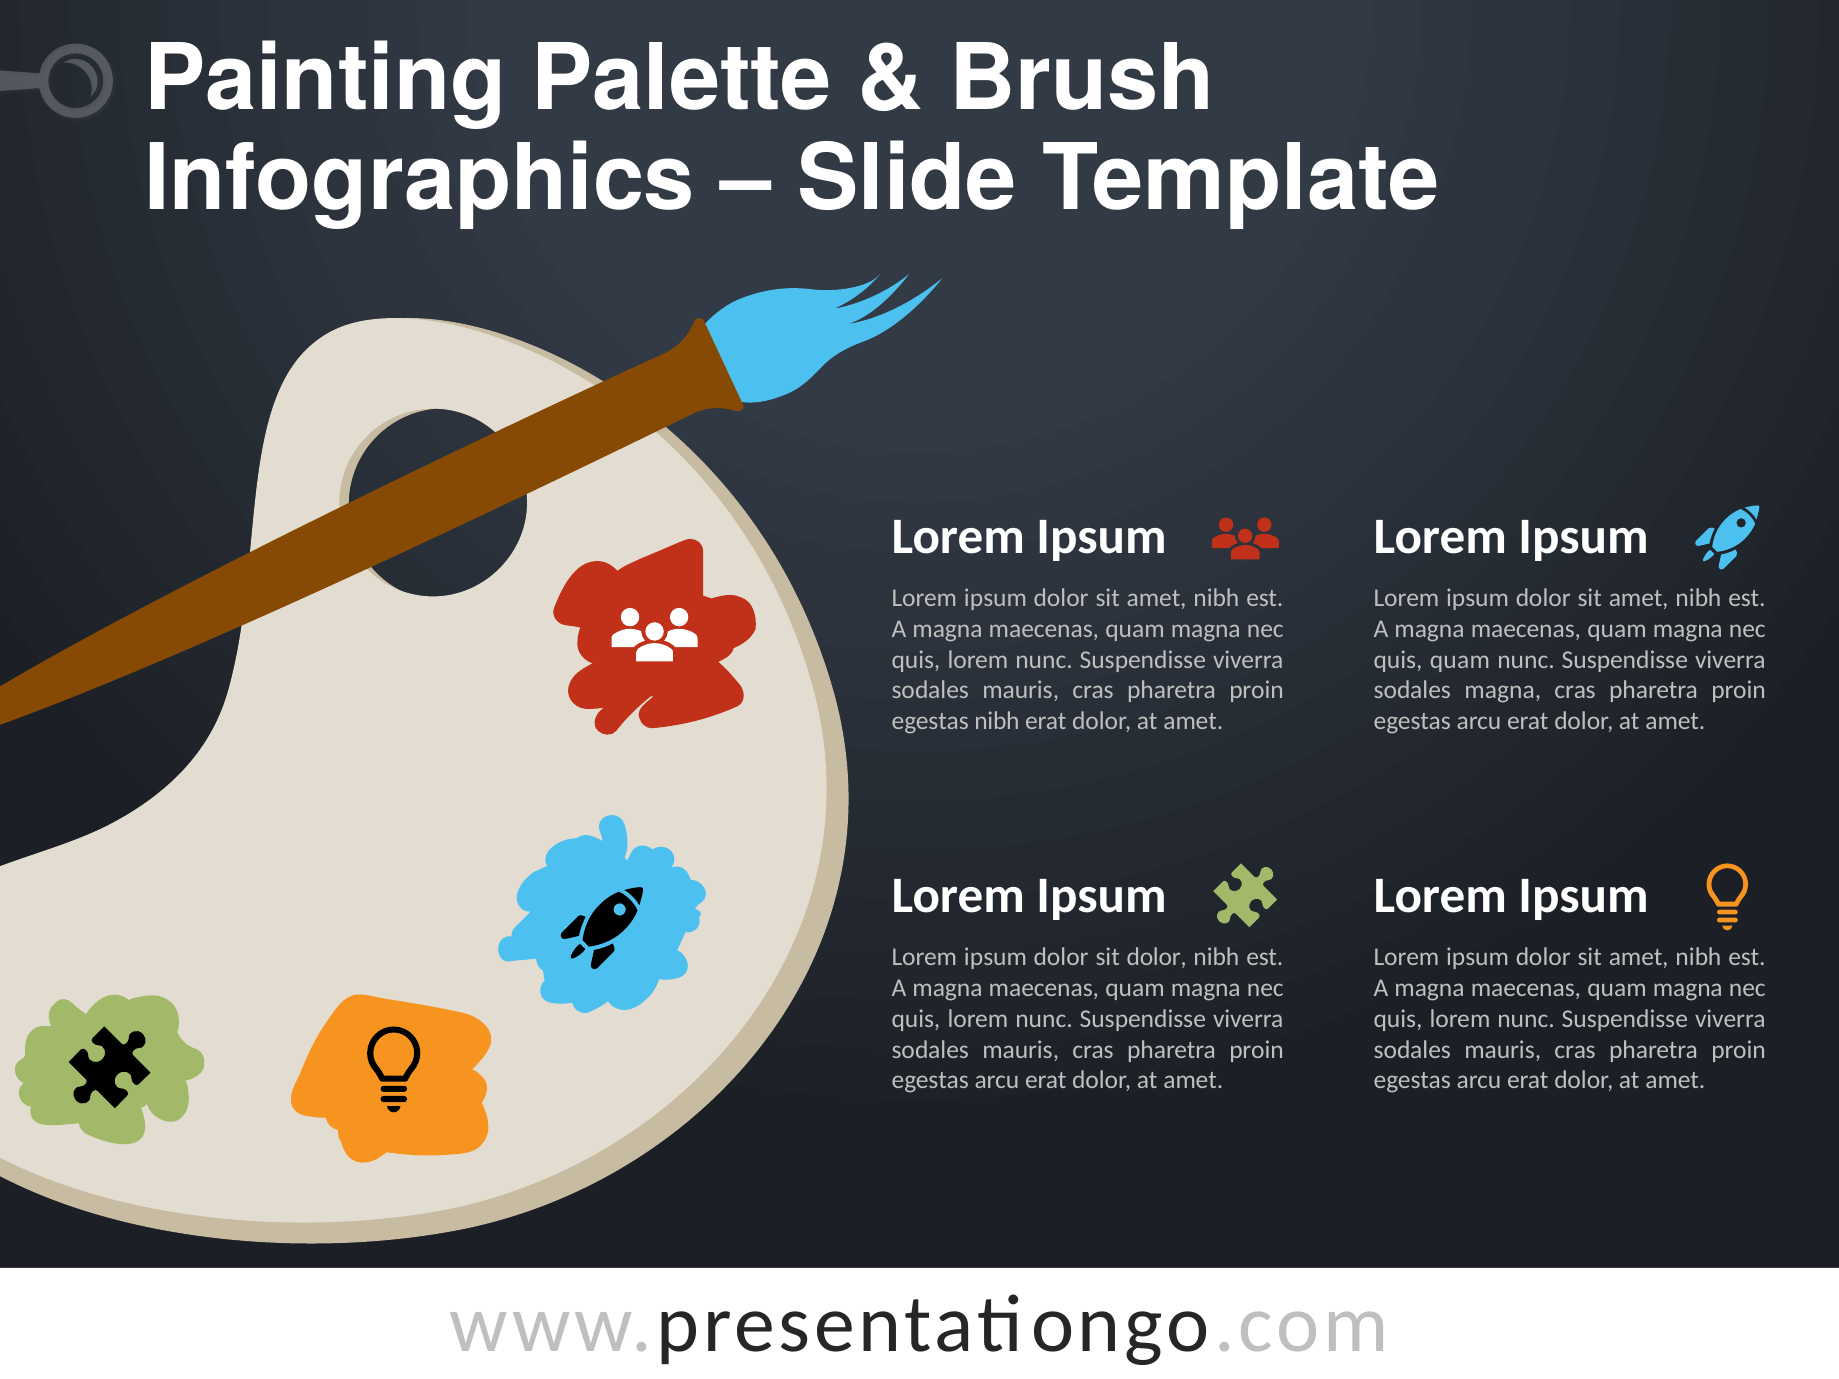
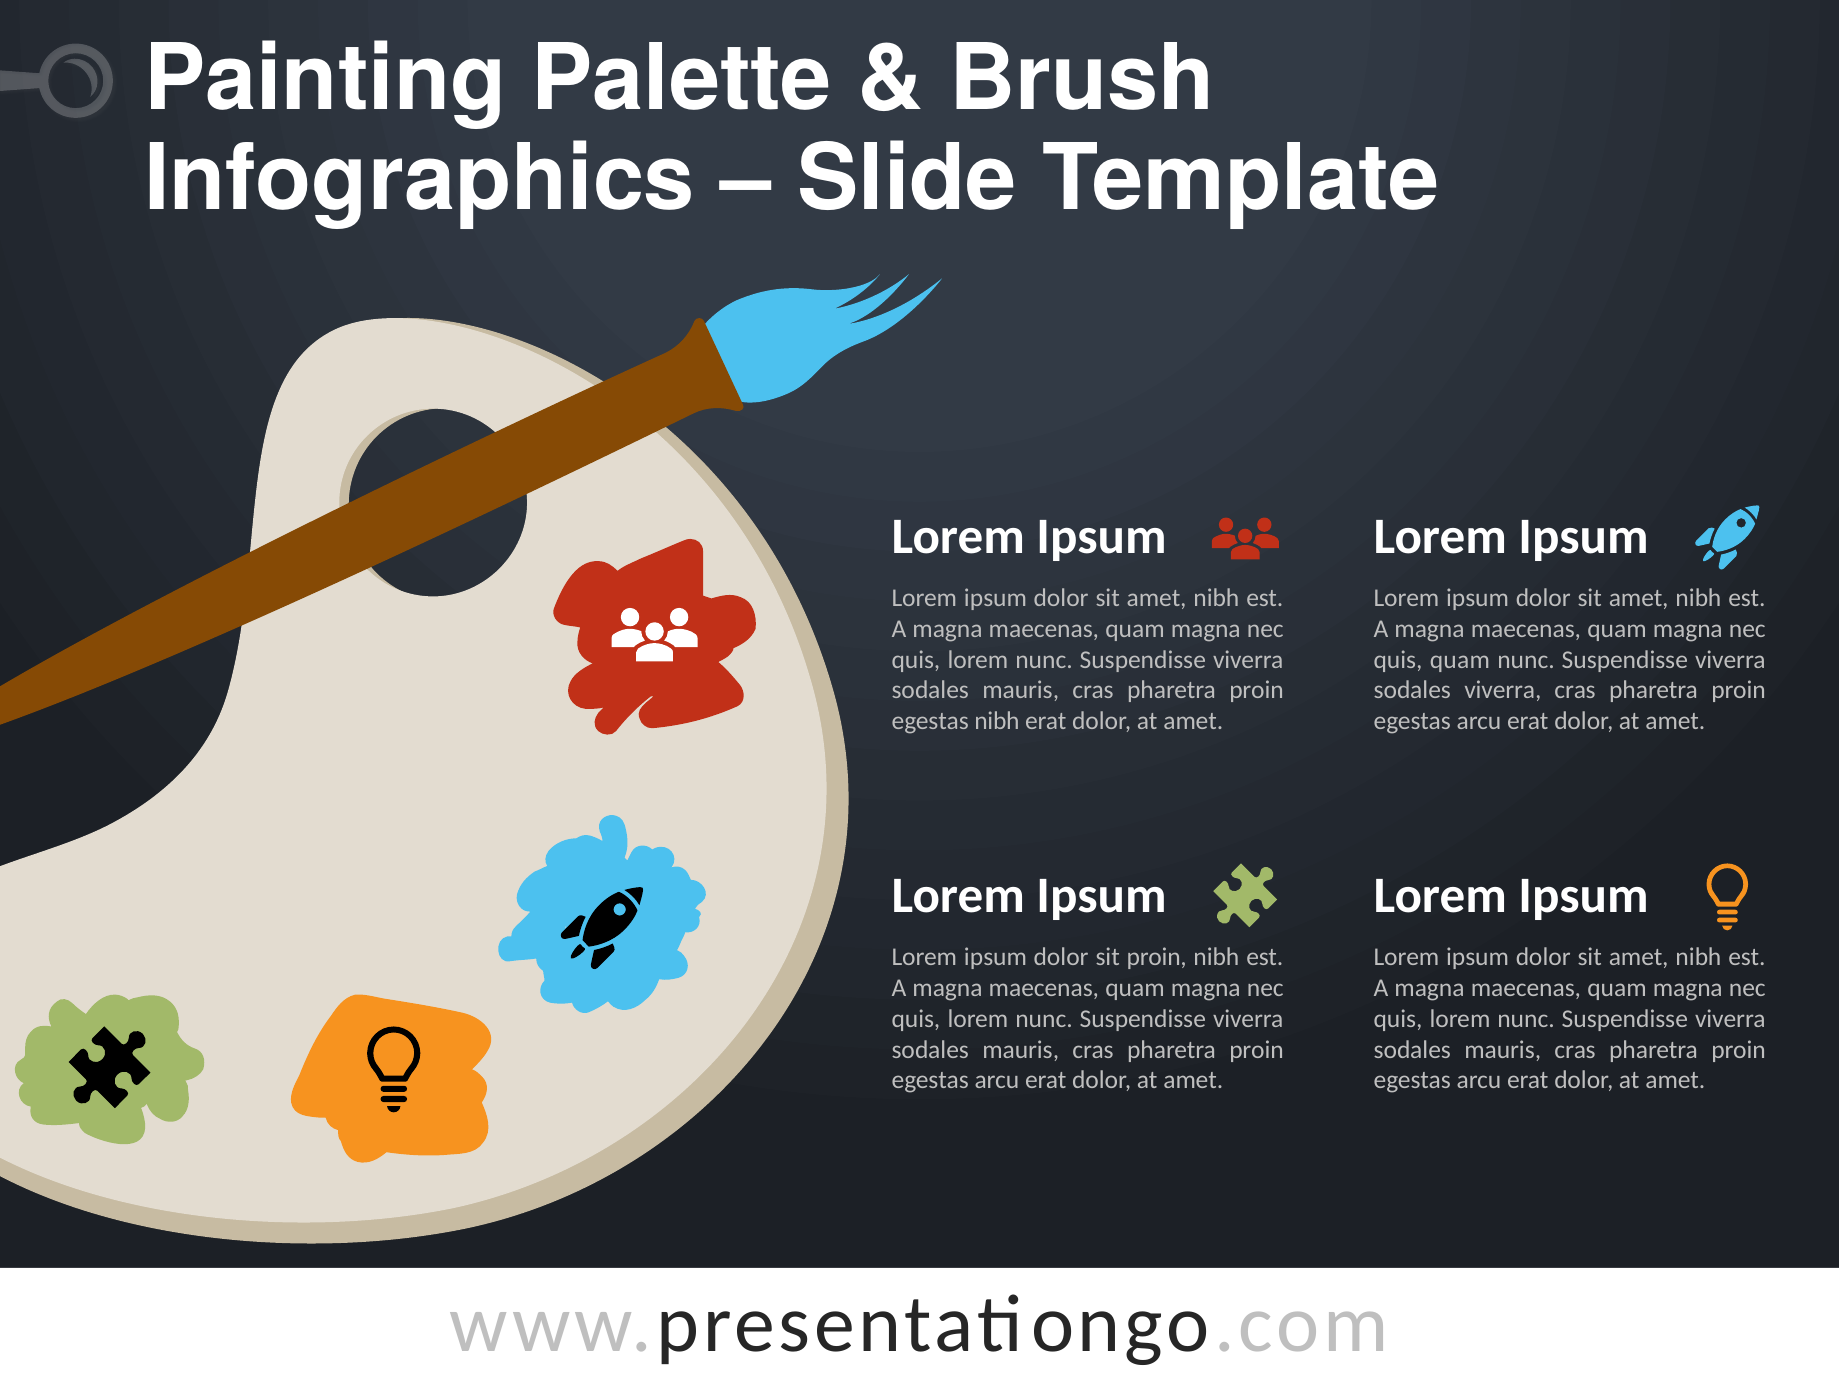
sodales magna: magna -> viverra
sit dolor: dolor -> proin
